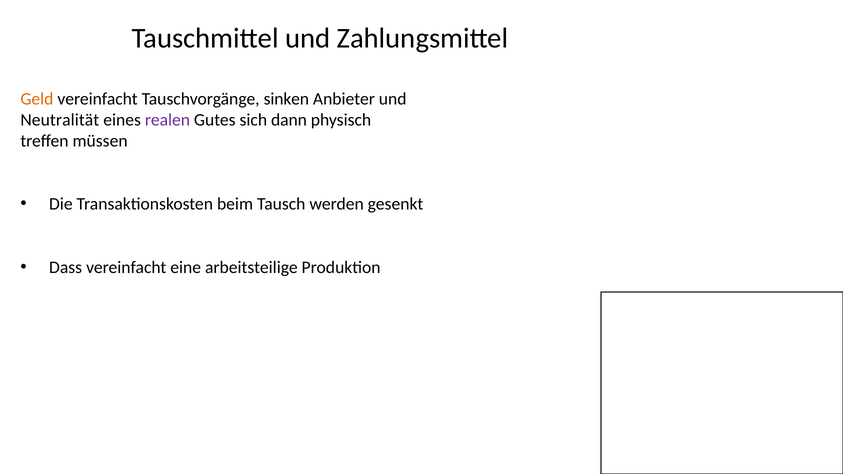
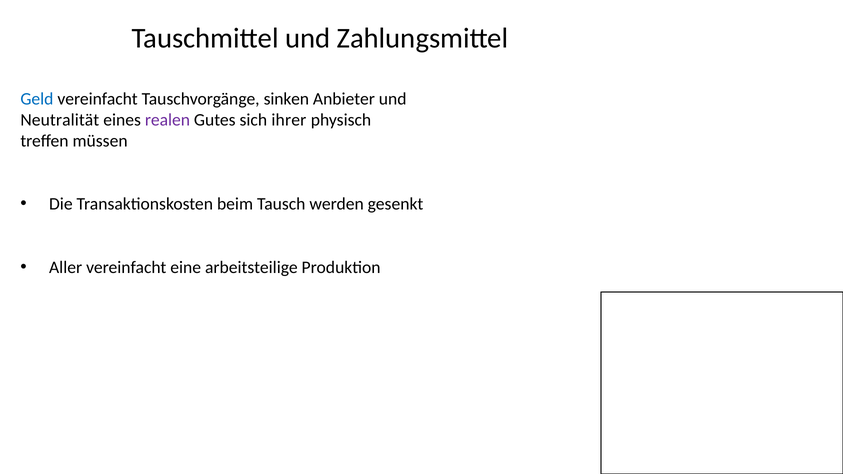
Geld colour: orange -> blue
dann: dann -> ihrer
Dass: Dass -> Aller
